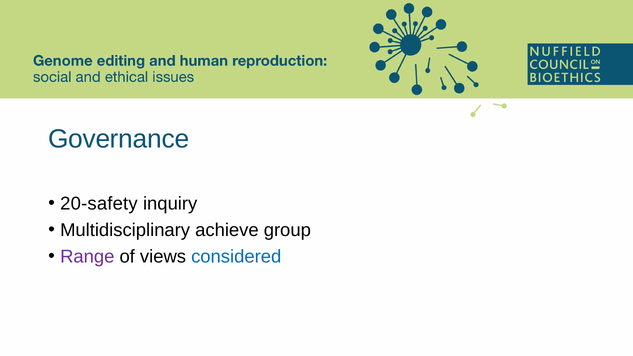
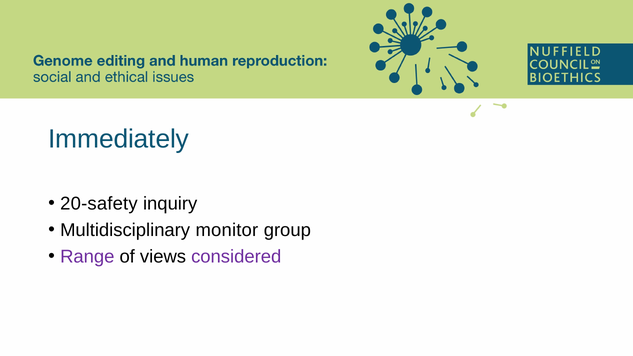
Governance: Governance -> Immediately
achieve: achieve -> monitor
considered colour: blue -> purple
